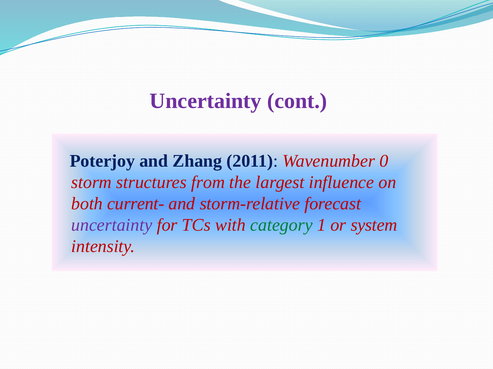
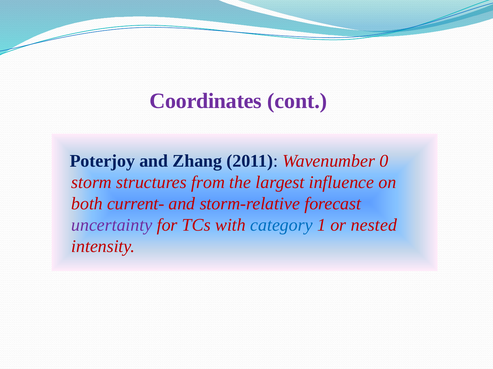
Uncertainty at (206, 101): Uncertainty -> Coordinates
category colour: green -> blue
system: system -> nested
